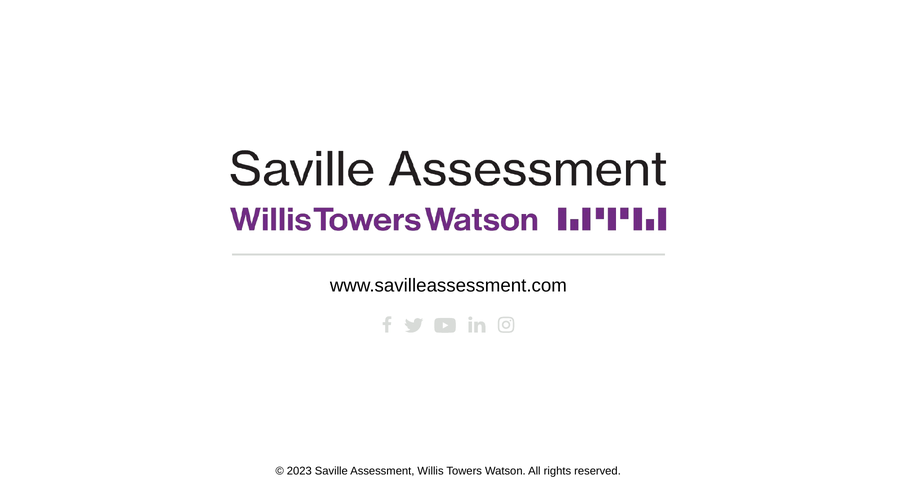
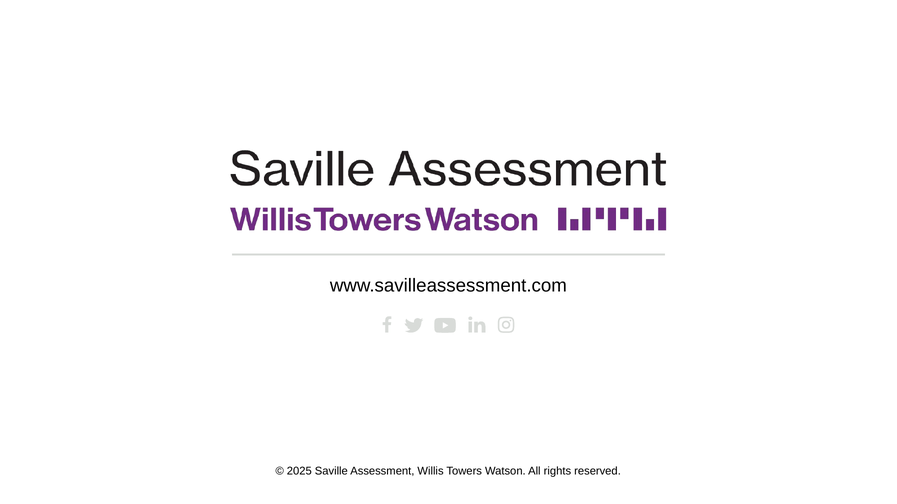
2023: 2023 -> 2025
